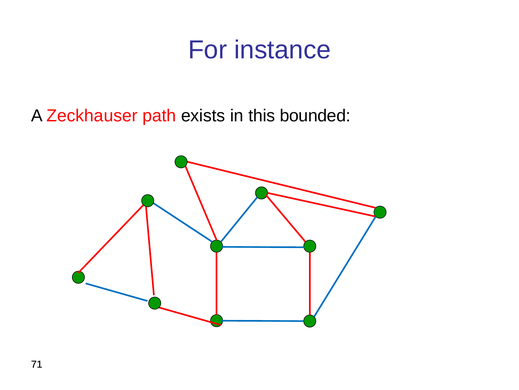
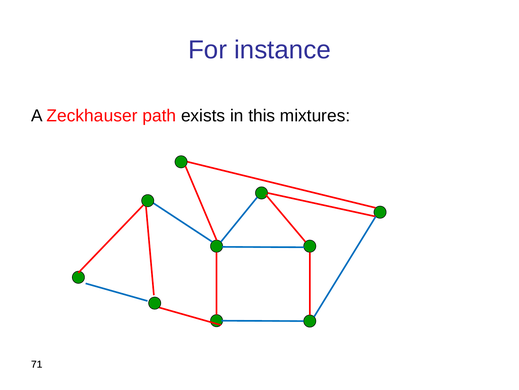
bounded: bounded -> mixtures
